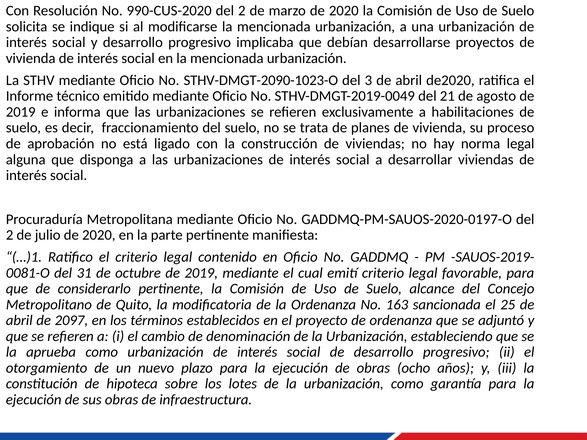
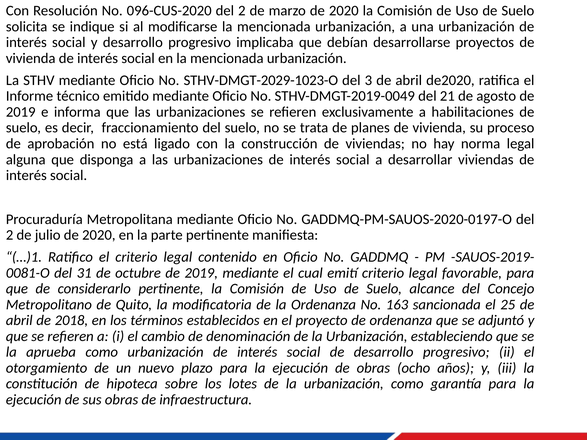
990-CUS-2020: 990-CUS-2020 -> 096-CUS-2020
STHV-DMGT-2090-1023-O: STHV-DMGT-2090-1023-O -> STHV-DMGT-2029-1023-O
2097: 2097 -> 2018
